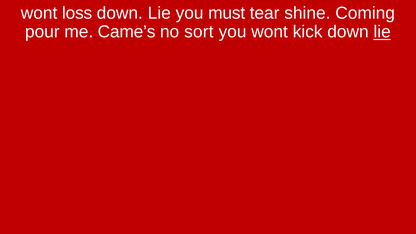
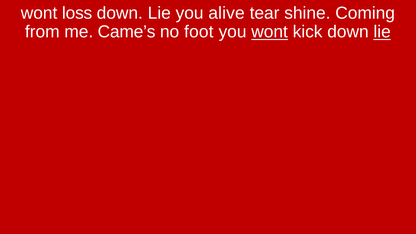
must: must -> alive
pour: pour -> from
sort: sort -> foot
wont at (270, 32) underline: none -> present
